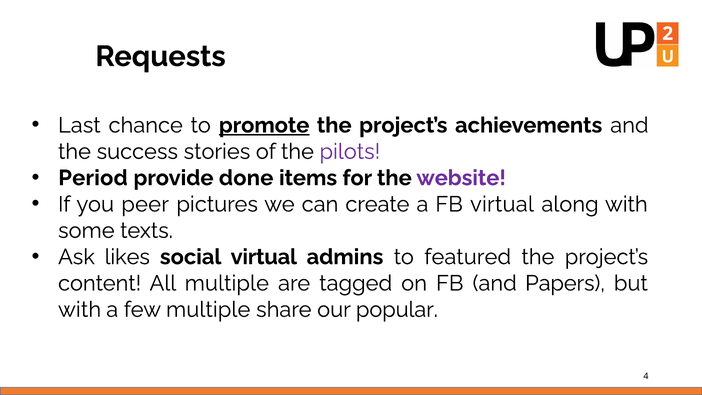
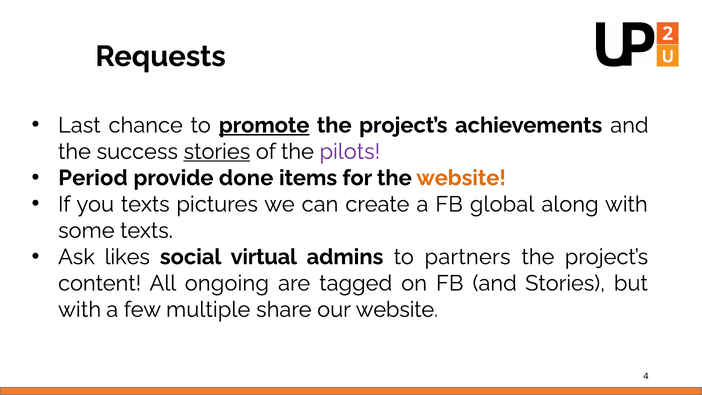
stories at (217, 152) underline: none -> present
website at (461, 178) colour: purple -> orange
you peer: peer -> texts
FB virtual: virtual -> global
featured: featured -> partners
All multiple: multiple -> ongoing
and Papers: Papers -> Stories
our popular: popular -> website
